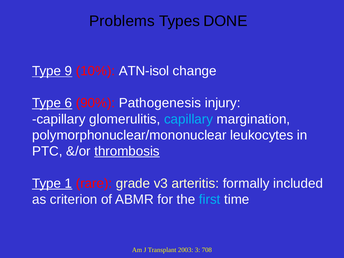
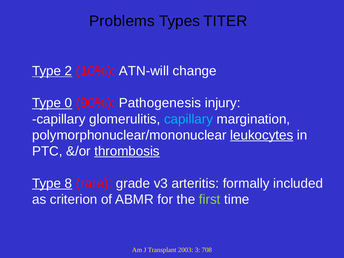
DONE: DONE -> TITER
9: 9 -> 2
ATN-isol: ATN-isol -> ATN-will
6: 6 -> 0
leukocytes underline: none -> present
1: 1 -> 8
first colour: light blue -> light green
